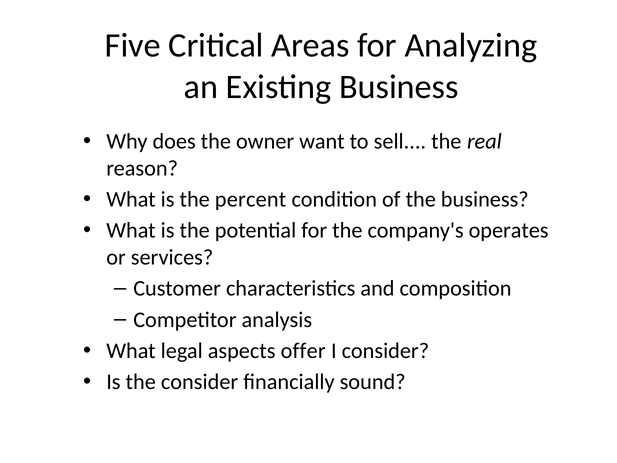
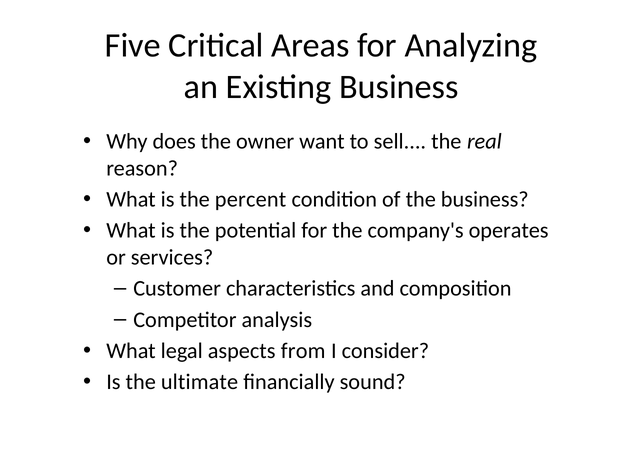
offer: offer -> from
the consider: consider -> ultimate
